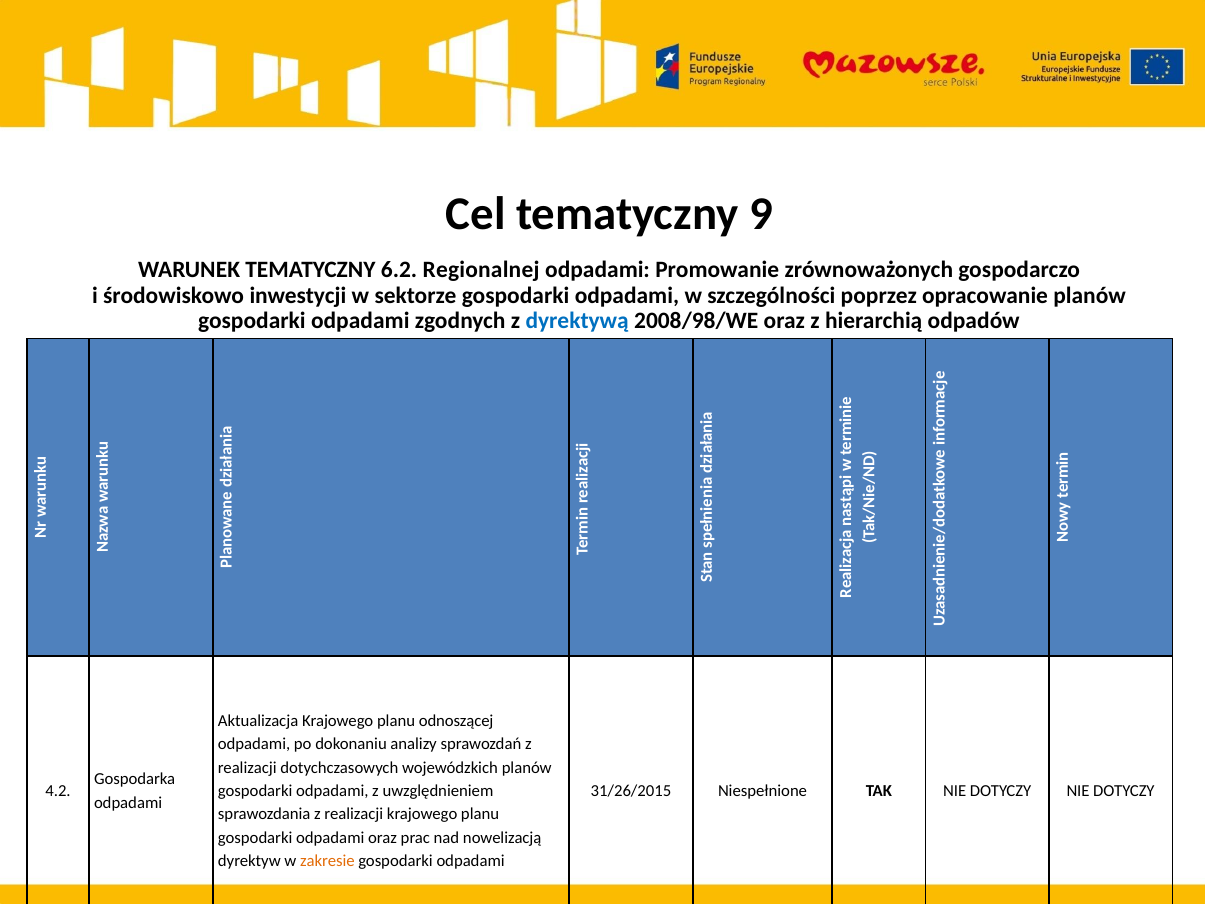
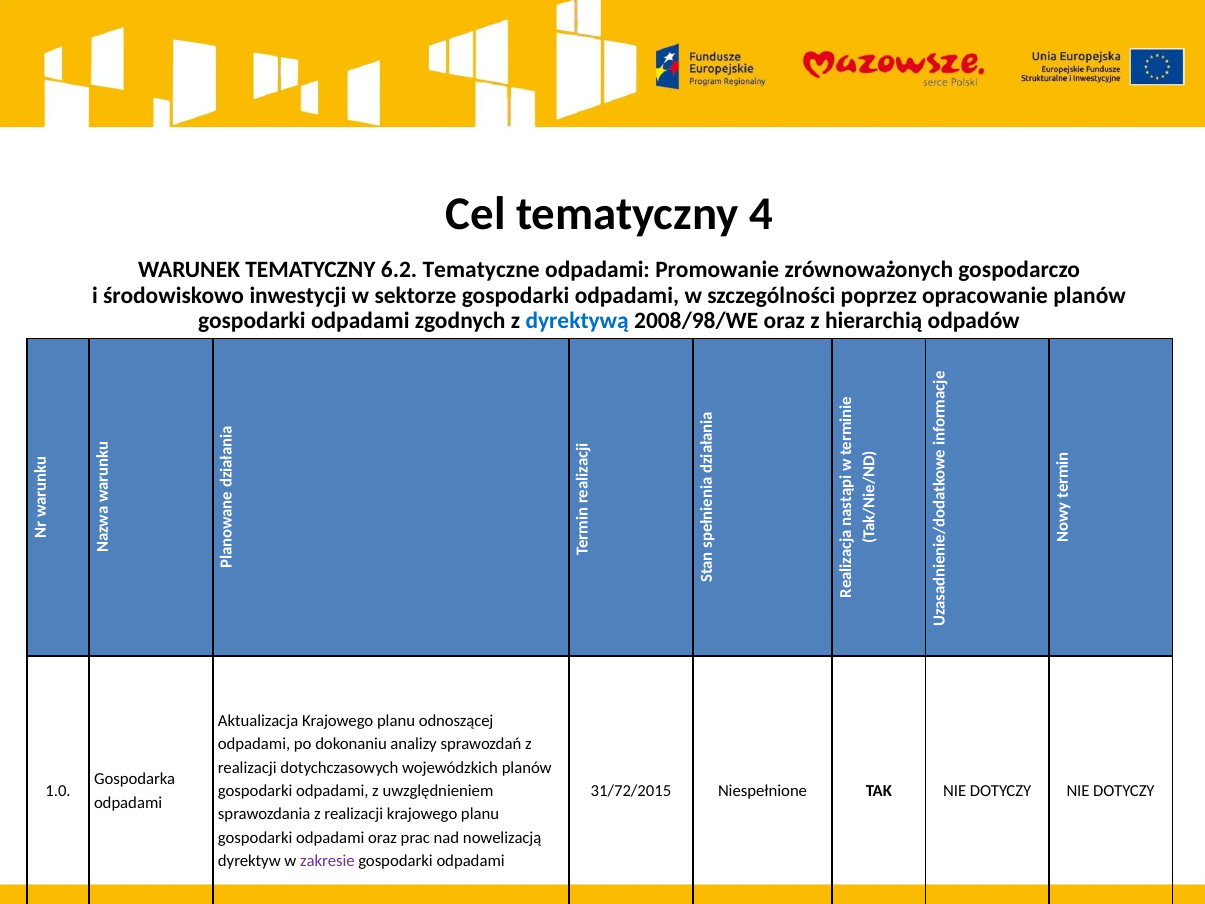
9: 9 -> 4
Regionalnej: Regionalnej -> Tematyczne
4.2: 4.2 -> 1.0
31/26/2015: 31/26/2015 -> 31/72/2015
zakresie at (327, 861) colour: orange -> purple
